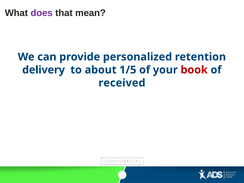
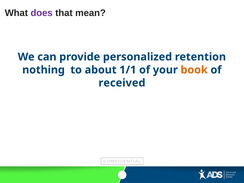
delivery: delivery -> nothing
1/5: 1/5 -> 1/1
book colour: red -> orange
